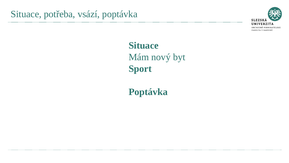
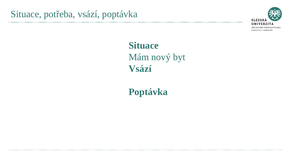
Sport at (140, 69): Sport -> Vsází
